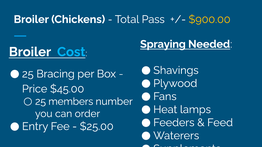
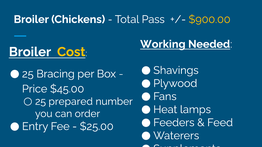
Spraying: Spraying -> Working
Cost colour: light blue -> yellow
members: members -> prepared
